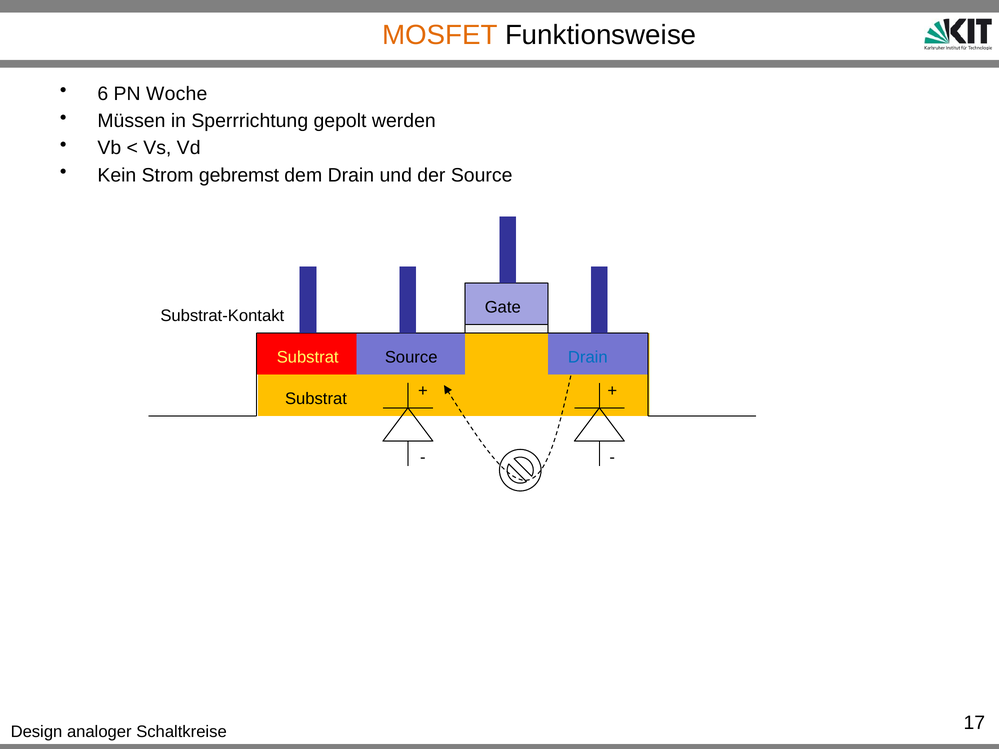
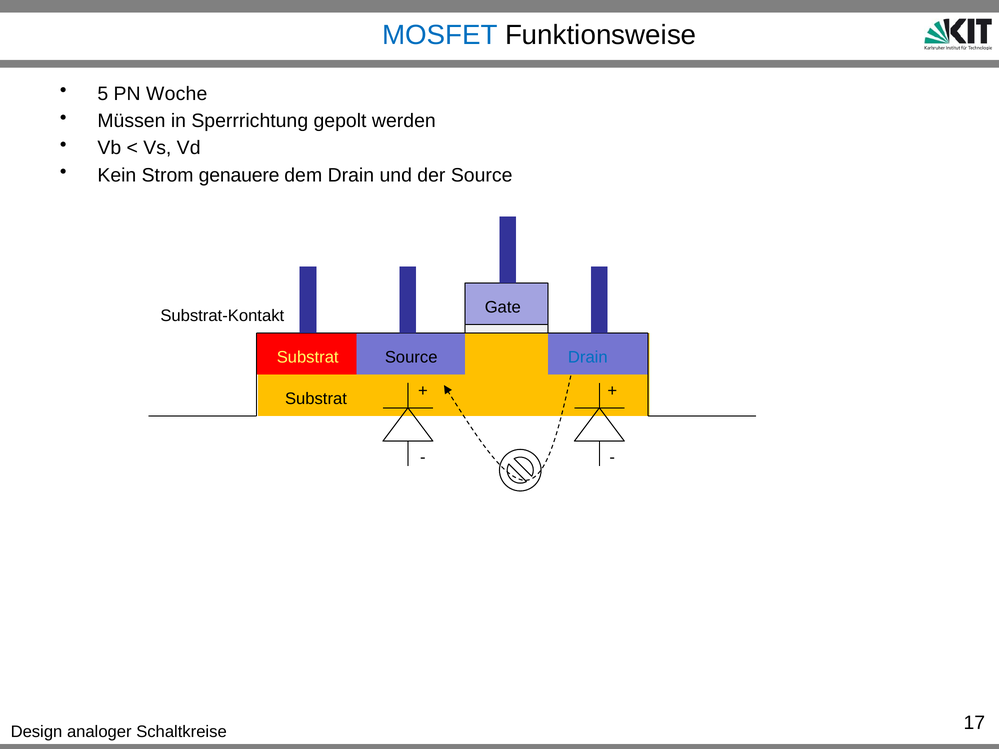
MOSFET colour: orange -> blue
6: 6 -> 5
gebremst: gebremst -> genauere
